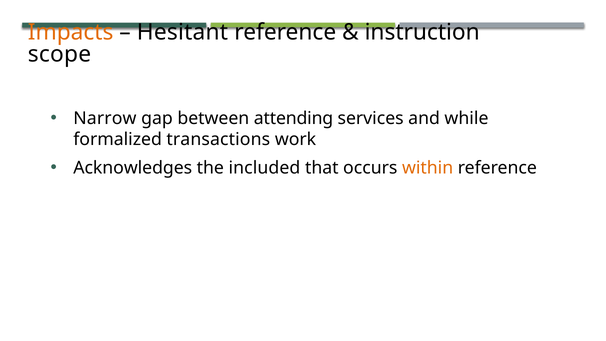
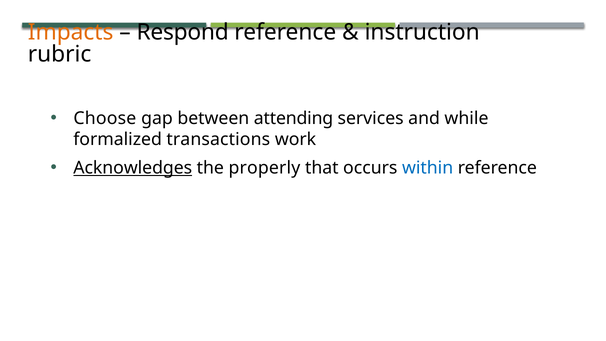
Hesitant: Hesitant -> Respond
scope: scope -> rubric
Narrow: Narrow -> Choose
Acknowledges underline: none -> present
included: included -> properly
within colour: orange -> blue
